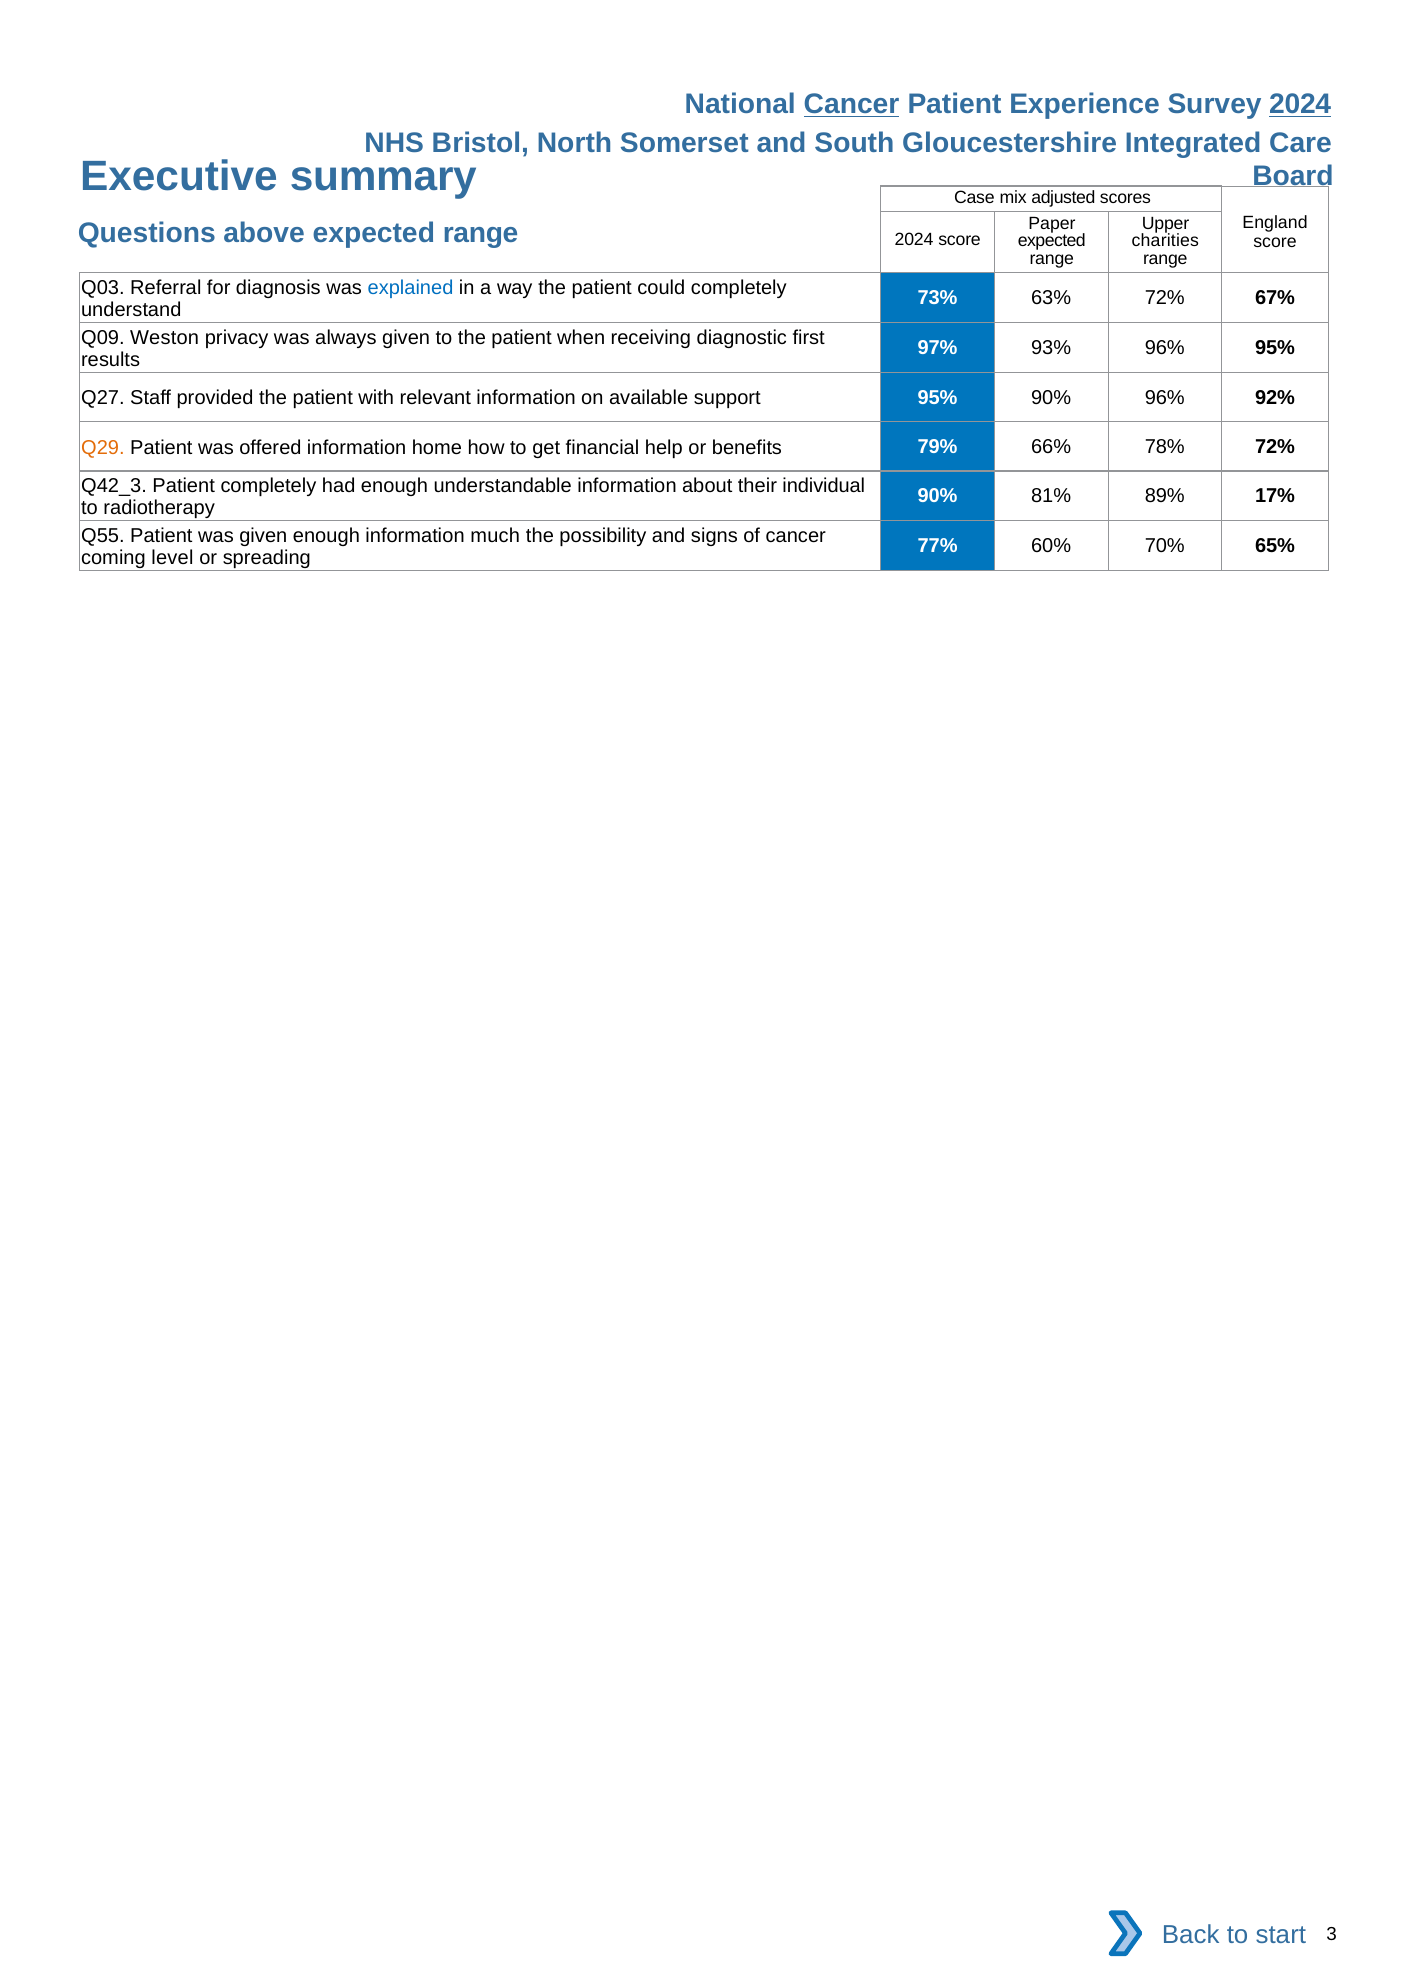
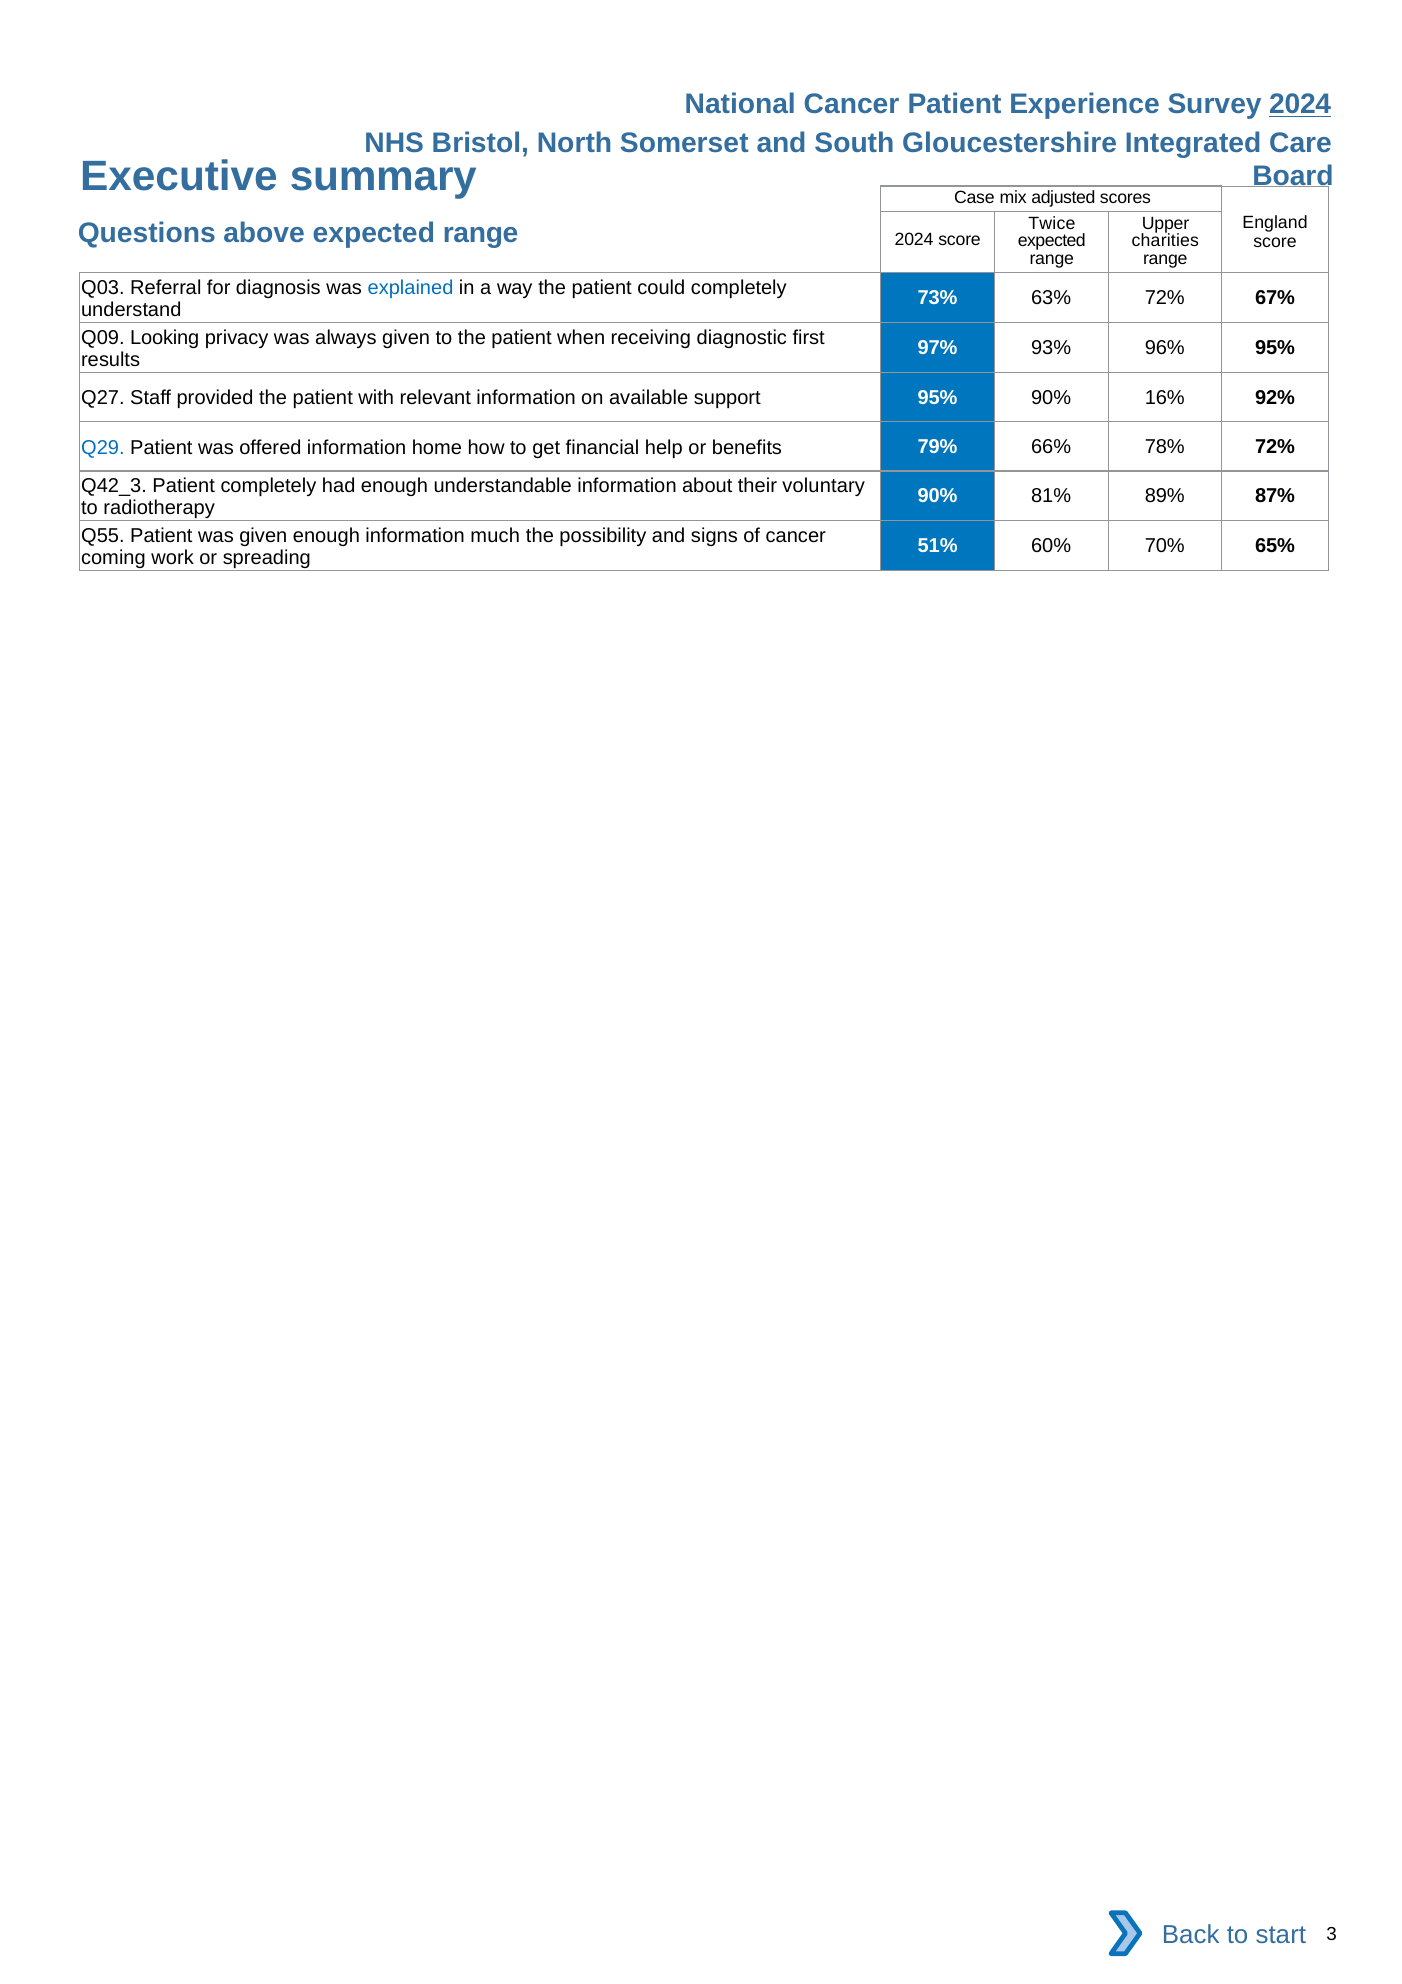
Cancer at (852, 104) underline: present -> none
Paper: Paper -> Twice
Weston: Weston -> Looking
90% 96%: 96% -> 16%
Q29 colour: orange -> blue
individual: individual -> voluntary
17%: 17% -> 87%
77%: 77% -> 51%
level: level -> work
